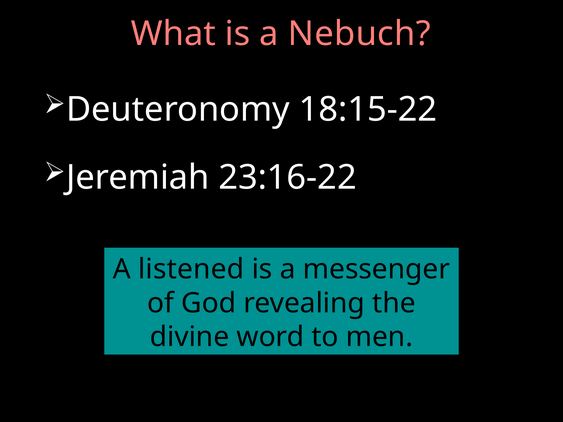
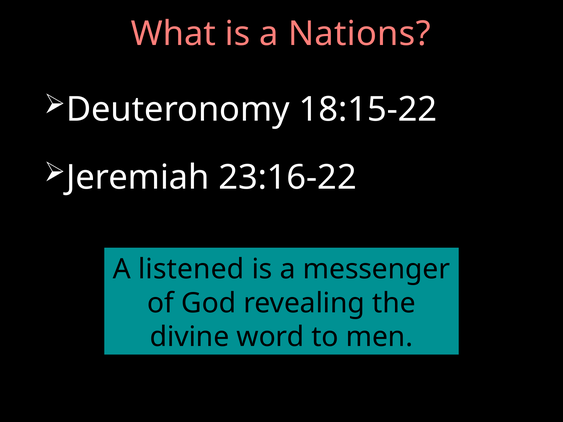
Nebuch: Nebuch -> Nations
